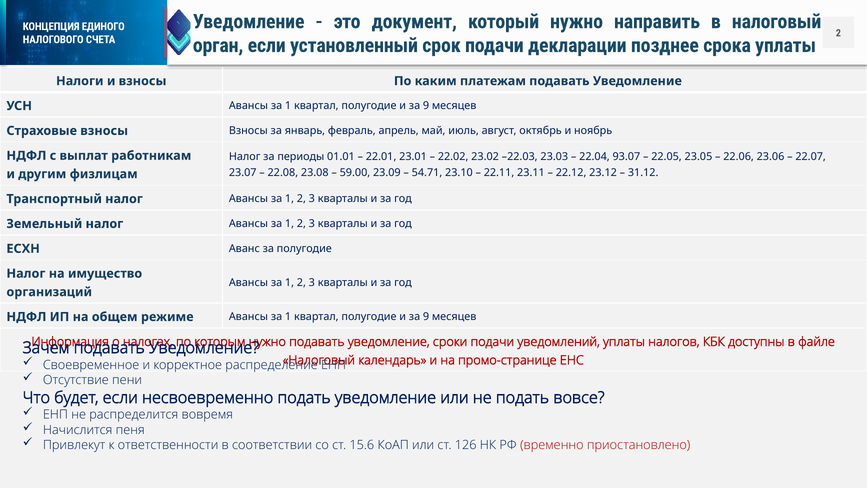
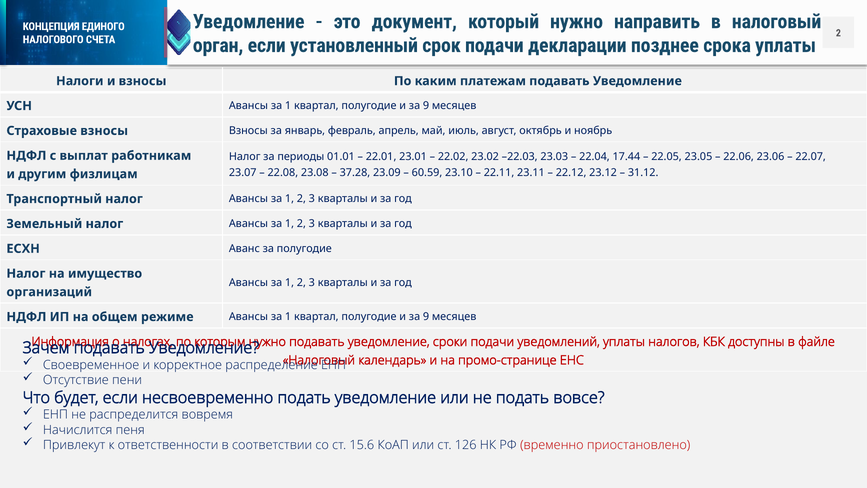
93.07: 93.07 -> 17.44
59.00: 59.00 -> 37.28
54.71: 54.71 -> 60.59
